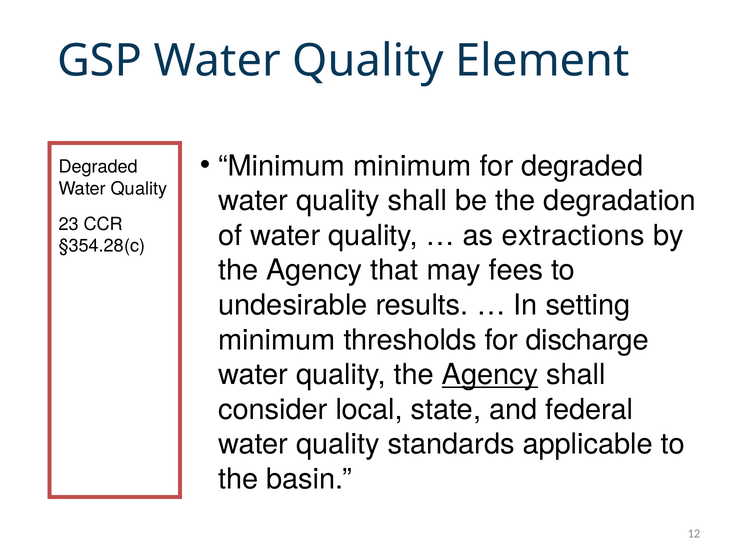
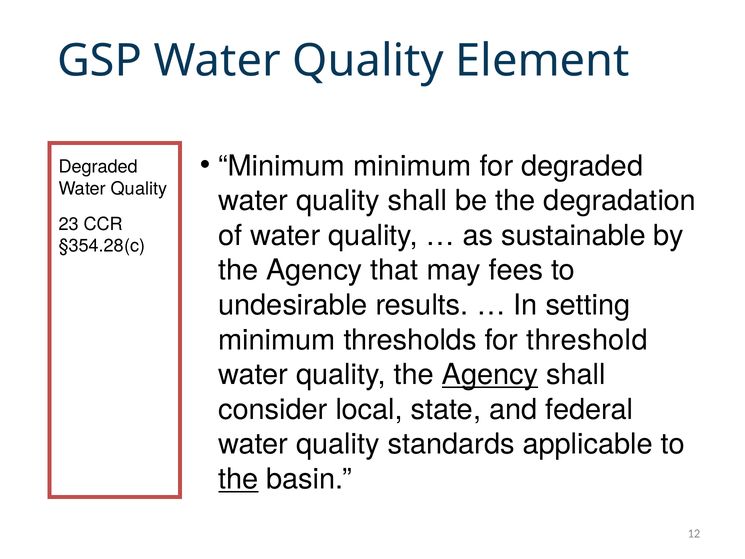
extractions: extractions -> sustainable
discharge: discharge -> threshold
the at (238, 479) underline: none -> present
